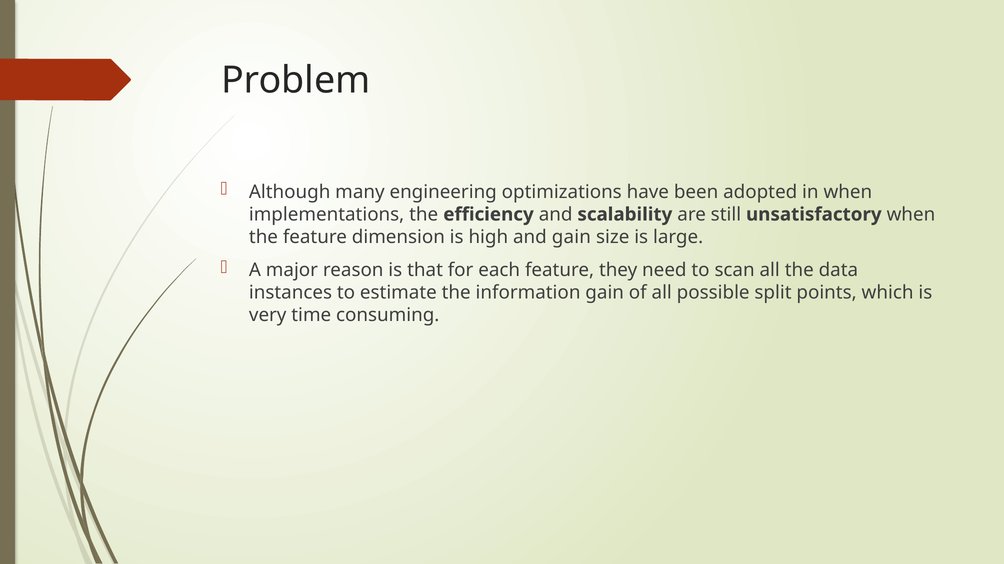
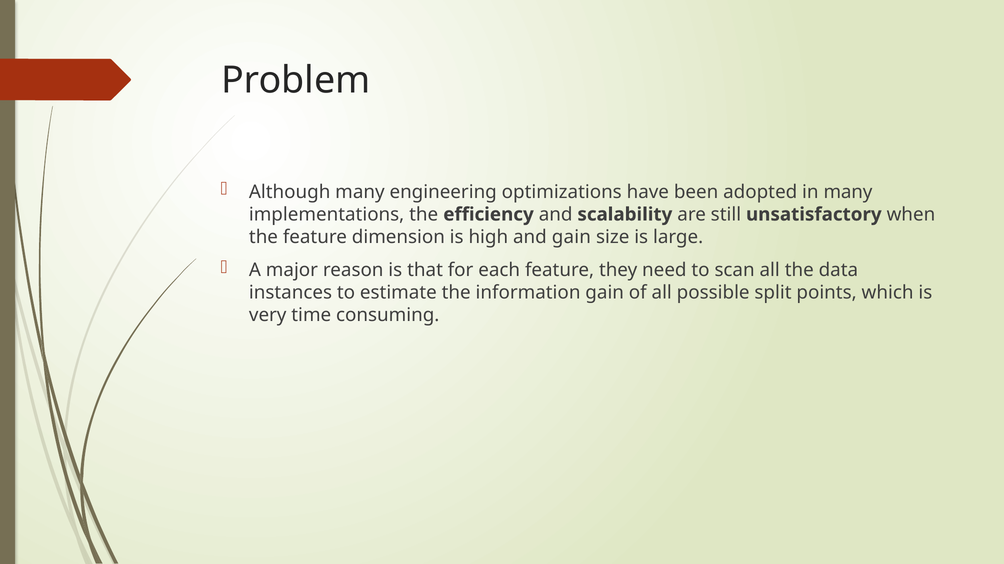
in when: when -> many
